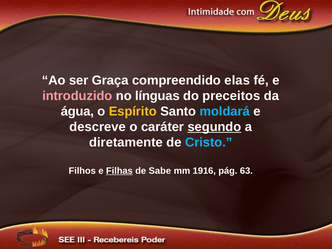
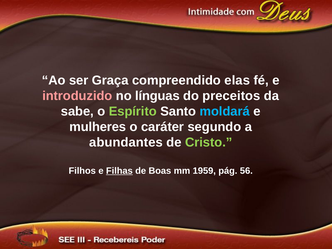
água: água -> sabe
Espírito colour: yellow -> light green
descreve: descreve -> mulheres
segundo underline: present -> none
diretamente: diretamente -> abundantes
Cristo colour: light blue -> light green
Sabe: Sabe -> Boas
1916: 1916 -> 1959
63: 63 -> 56
